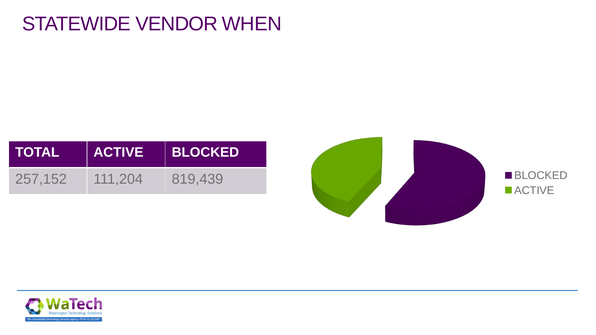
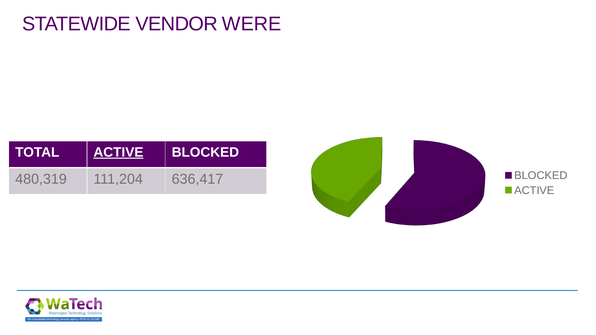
WHEN: WHEN -> WERE
ACTIVE at (118, 152) underline: none -> present
257,152: 257,152 -> 480,319
819,439: 819,439 -> 636,417
